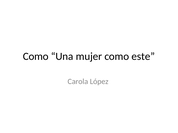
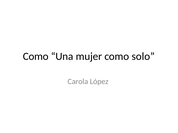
este: este -> solo
